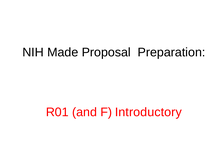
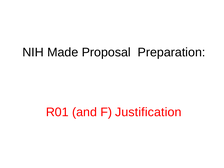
Introductory: Introductory -> Justification
